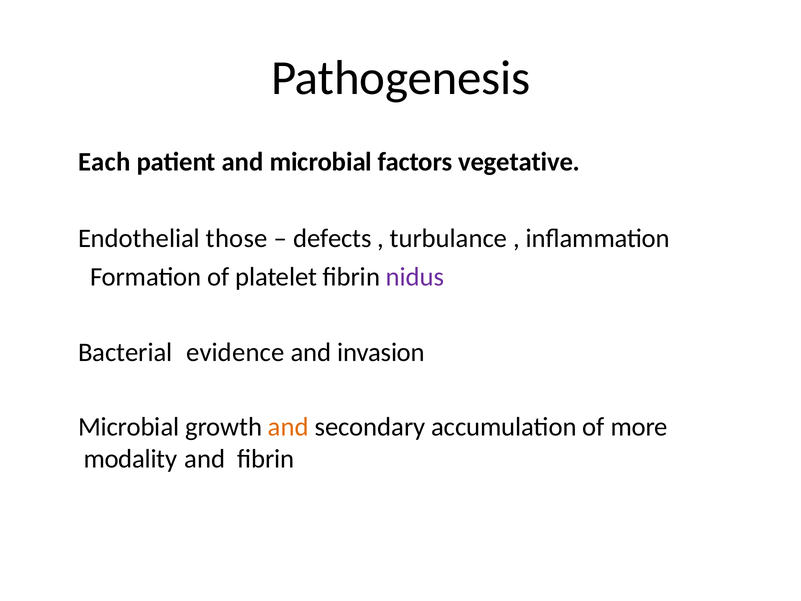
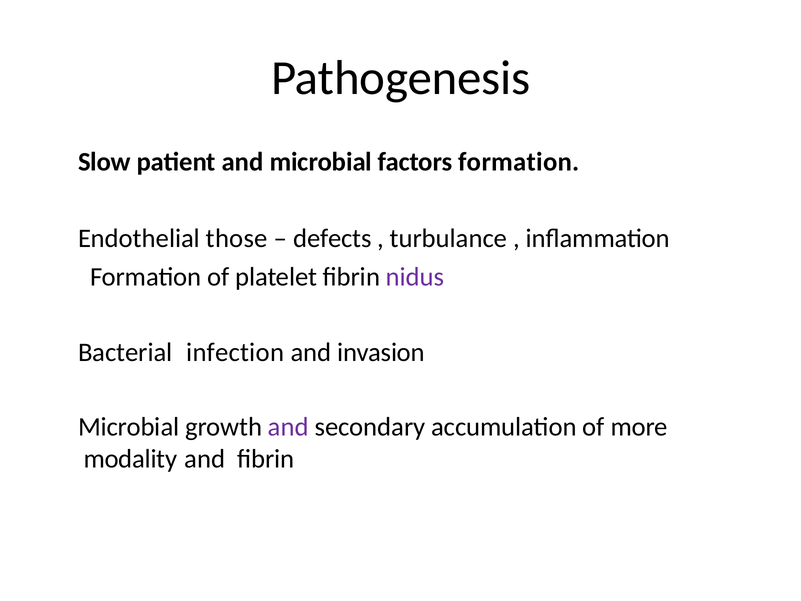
Each: Each -> Slow
factors vegetative: vegetative -> formation
evidence: evidence -> infection
and at (288, 427) colour: orange -> purple
